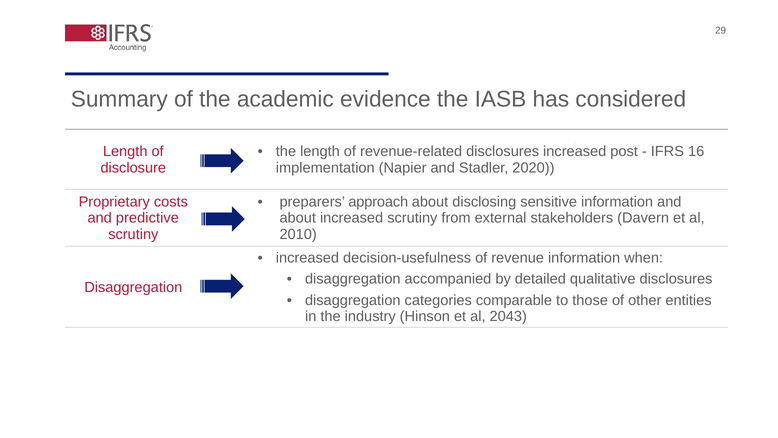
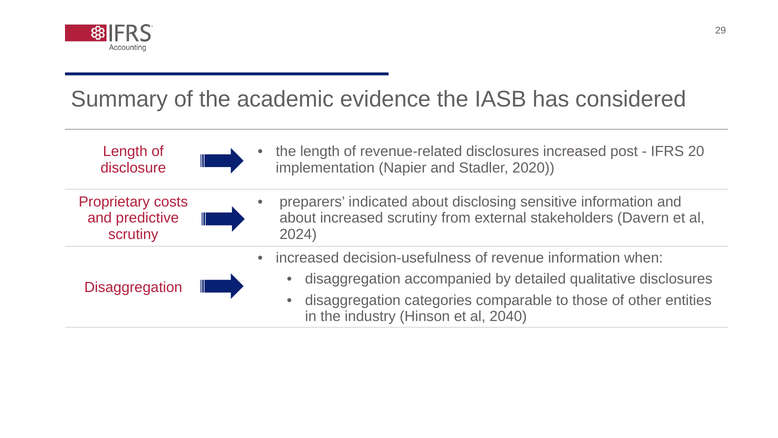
16: 16 -> 20
approach: approach -> indicated
2010: 2010 -> 2024
2043: 2043 -> 2040
